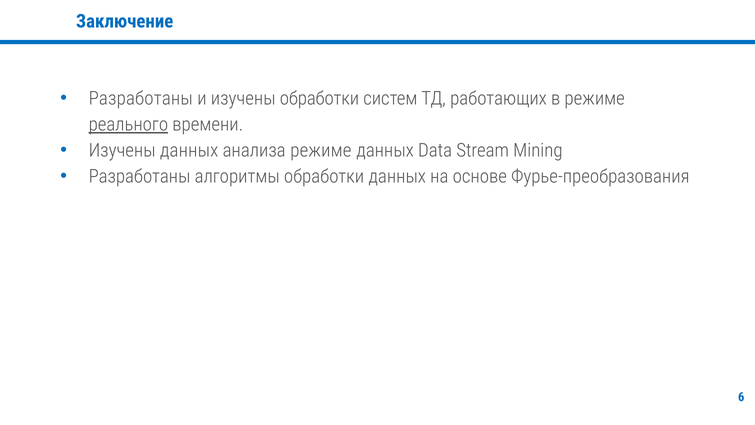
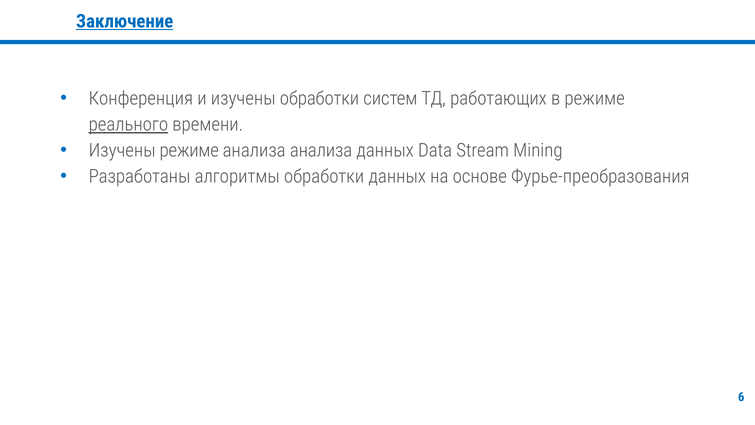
Заключение underline: none -> present
Разработаны at (141, 98): Разработаны -> Конференция
Изучены данных: данных -> режиме
анализа режиме: режиме -> анализа
